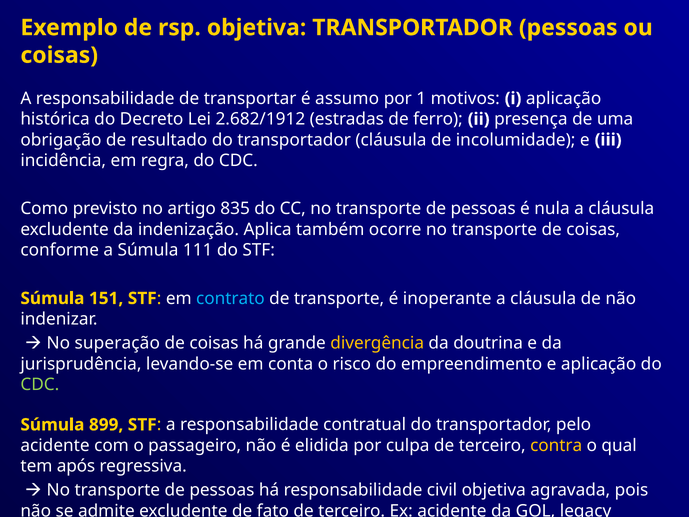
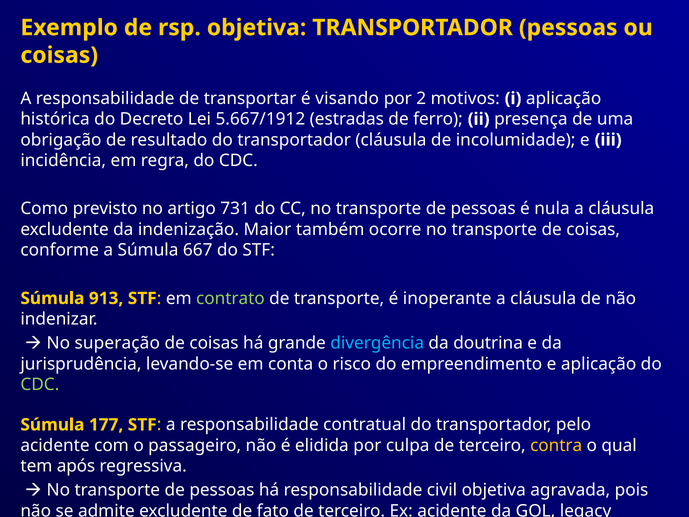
assumo: assumo -> visando
1: 1 -> 2
2.682/1912: 2.682/1912 -> 5.667/1912
835: 835 -> 731
Aplica: Aplica -> Maior
111: 111 -> 667
151: 151 -> 913
contrato colour: light blue -> light green
divergência colour: yellow -> light blue
899: 899 -> 177
